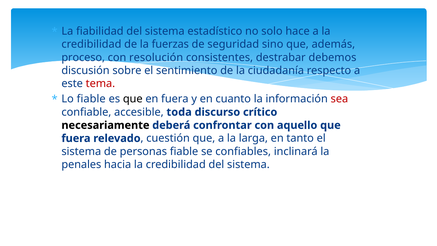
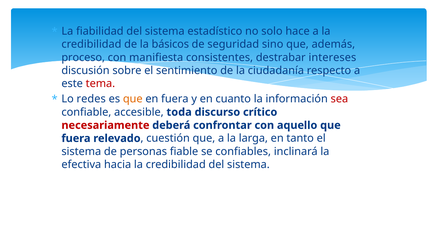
fuerzas: fuerzas -> básicos
resolución: resolución -> manifiesta
debemos: debemos -> intereses
Lo fiable: fiable -> redes
que at (133, 99) colour: black -> orange
necesariamente colour: black -> red
penales: penales -> efectiva
